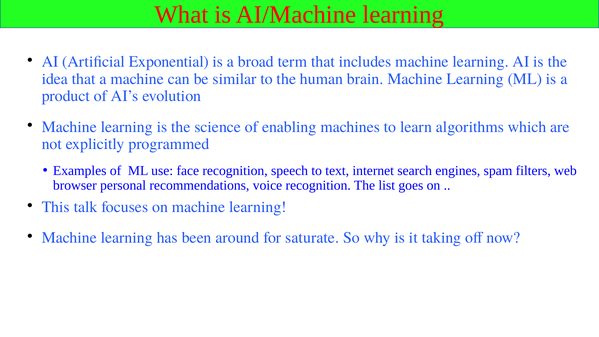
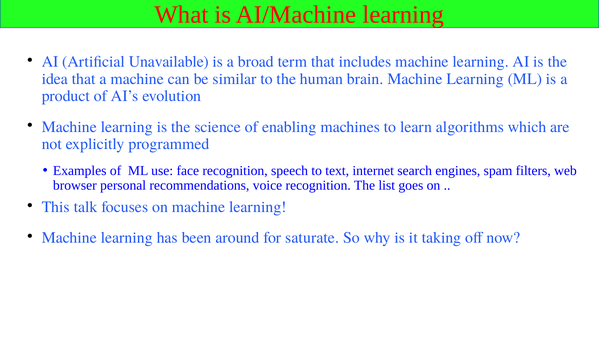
Exponential: Exponential -> Unavailable
